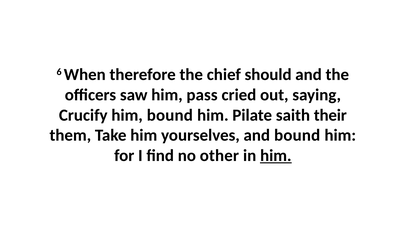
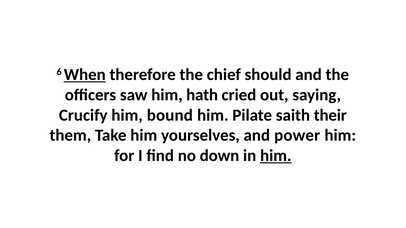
When underline: none -> present
pass: pass -> hath
and bound: bound -> power
other: other -> down
